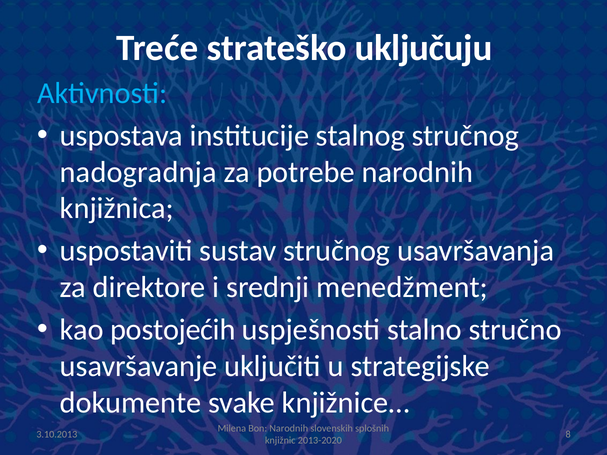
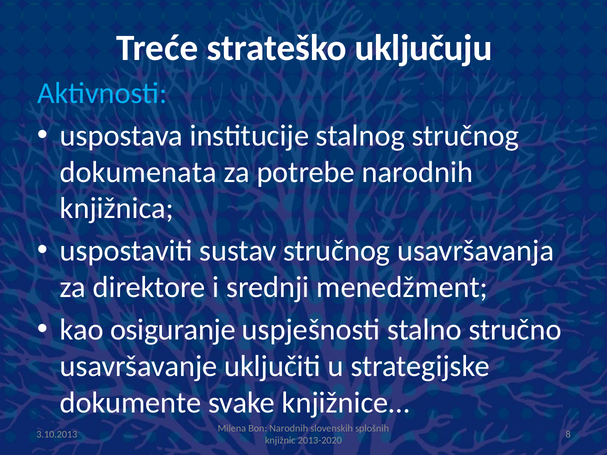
nadogradnja: nadogradnja -> dokumenata
postojećih: postojećih -> osiguranje
